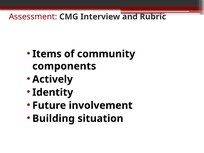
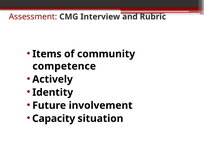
components: components -> competence
Building: Building -> Capacity
